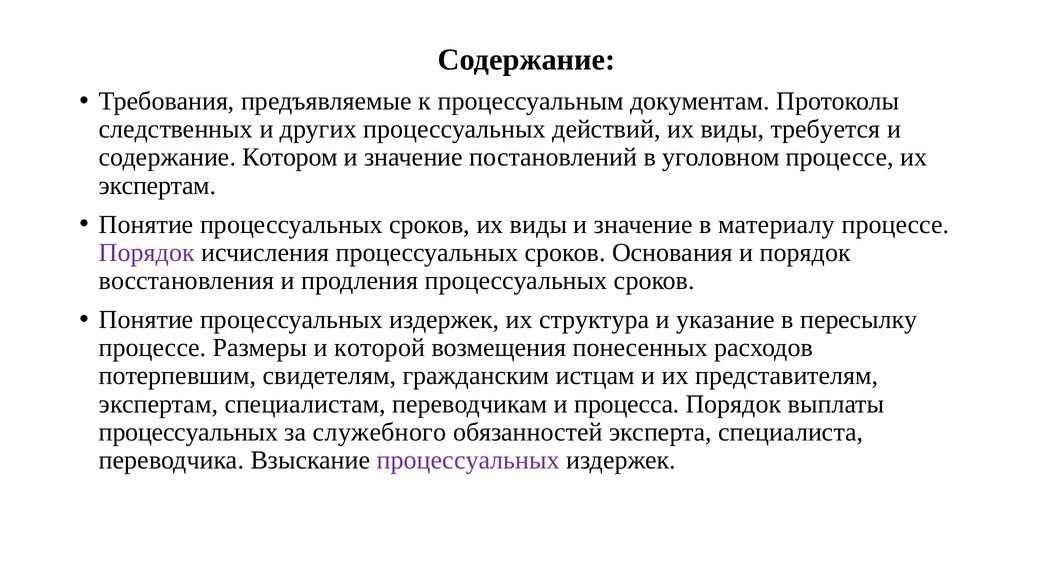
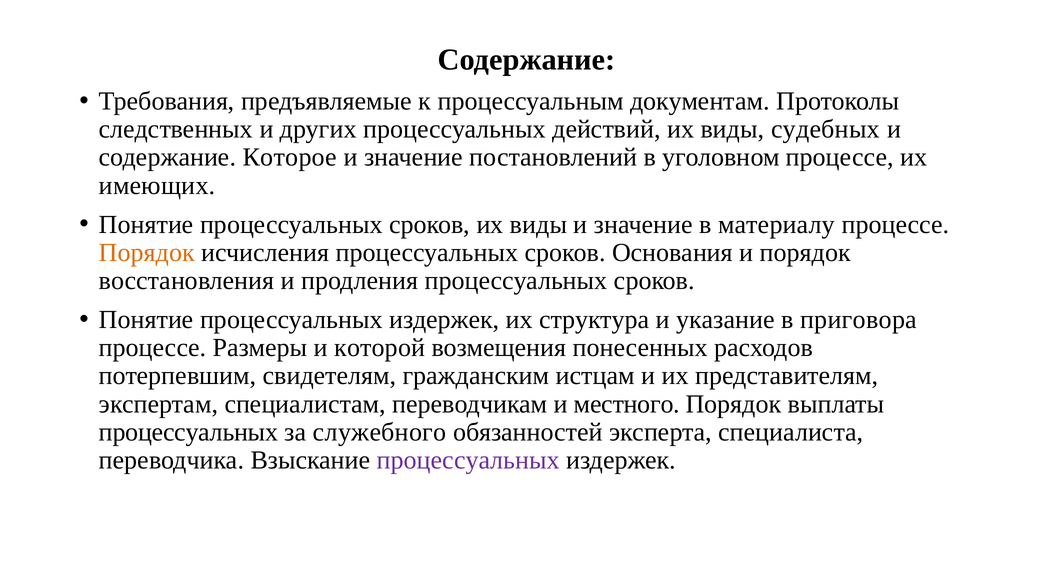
требуется: требуется -> судебных
Котором: Котором -> Которое
экспертам at (157, 185): экспертам -> имеющих
Порядок at (147, 253) colour: purple -> orange
пересылку: пересылку -> приговора
процесса: процесса -> местного
